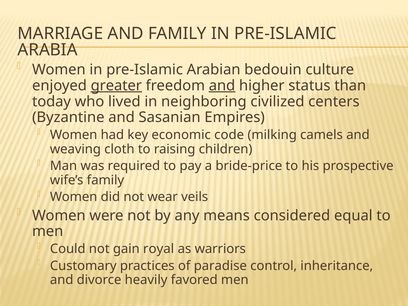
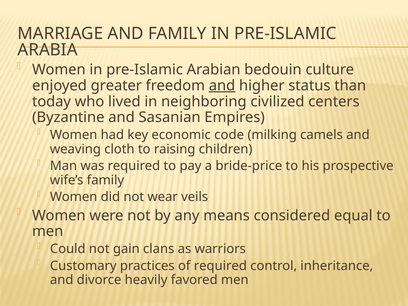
greater underline: present -> none
royal: royal -> clans
of paradise: paradise -> required
